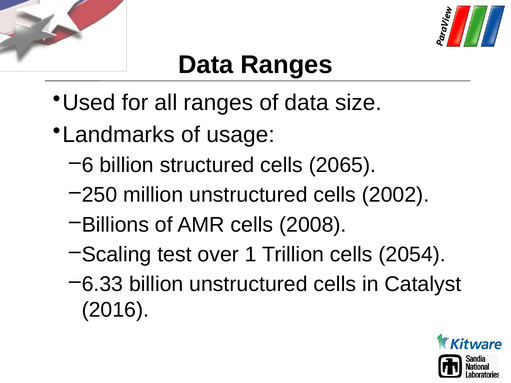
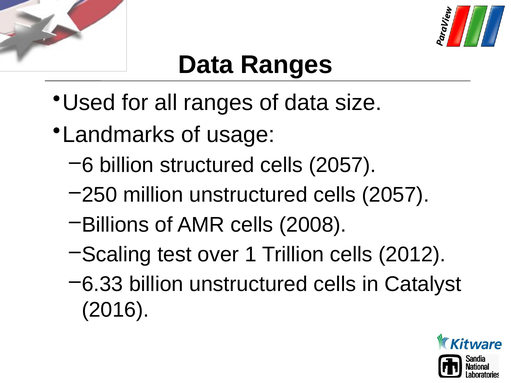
structured cells 2065: 2065 -> 2057
unstructured cells 2002: 2002 -> 2057
2054: 2054 -> 2012
